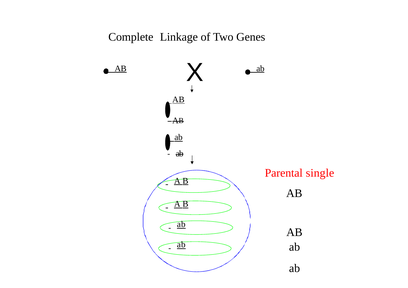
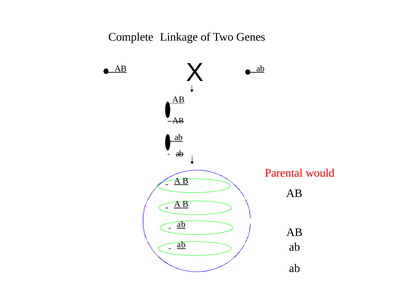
single: single -> would
